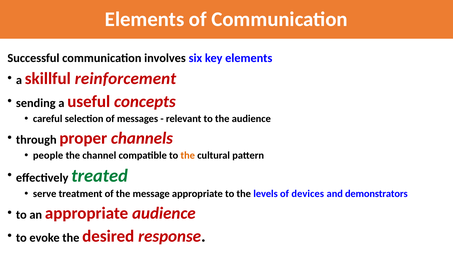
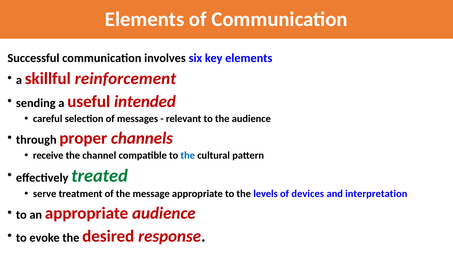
concepts: concepts -> intended
people: people -> receive
the at (188, 155) colour: orange -> blue
demonstrators: demonstrators -> interpretation
